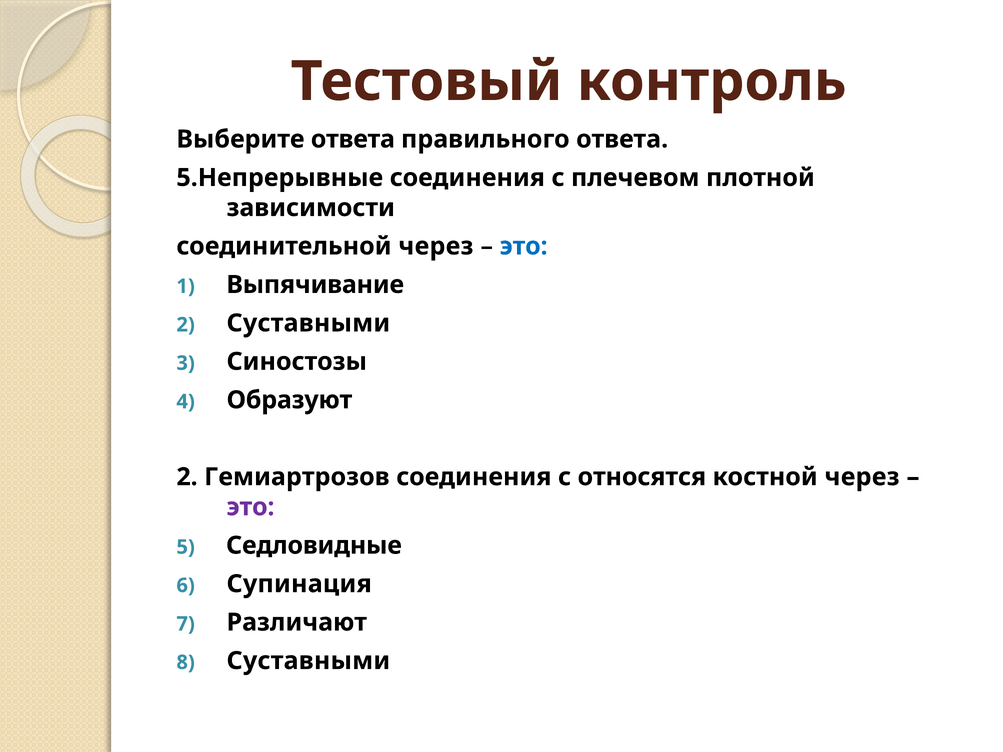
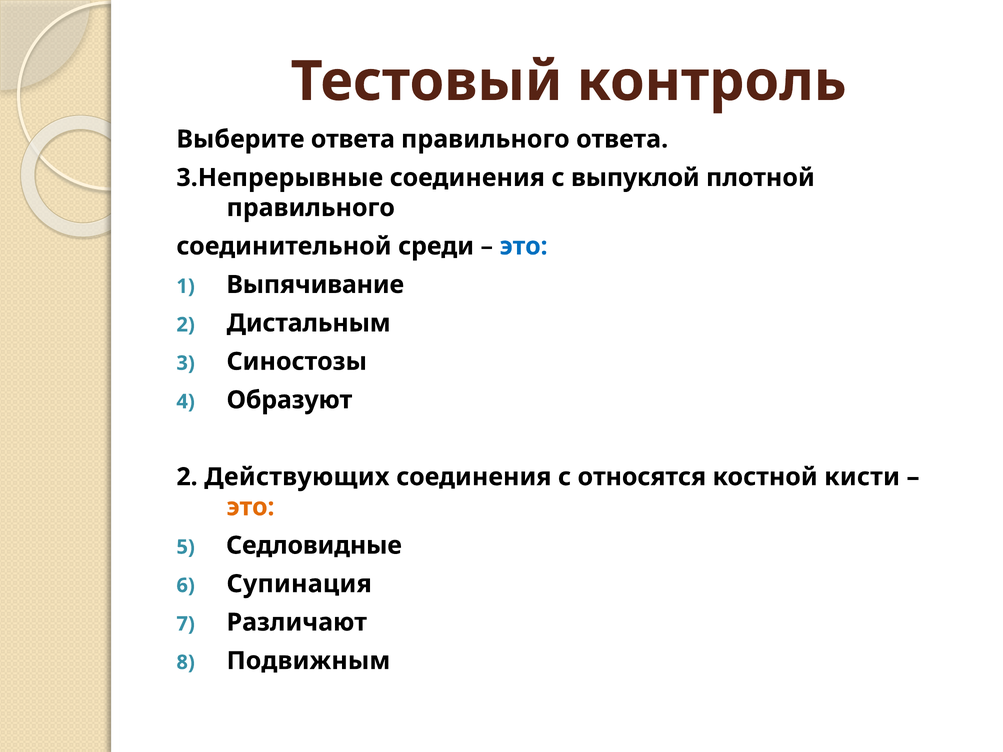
5.Непрерывные: 5.Непрерывные -> 3.Непрерывные
плечевом: плечевом -> выпуклой
зависимости at (311, 208): зависимости -> правильного
соединительной через: через -> среди
2 Суставными: Суставными -> Дистальным
Гемиартрозов: Гемиартрозов -> Действующих
костной через: через -> кисти
это at (251, 507) colour: purple -> orange
Суставными at (308, 661): Суставными -> Подвижным
